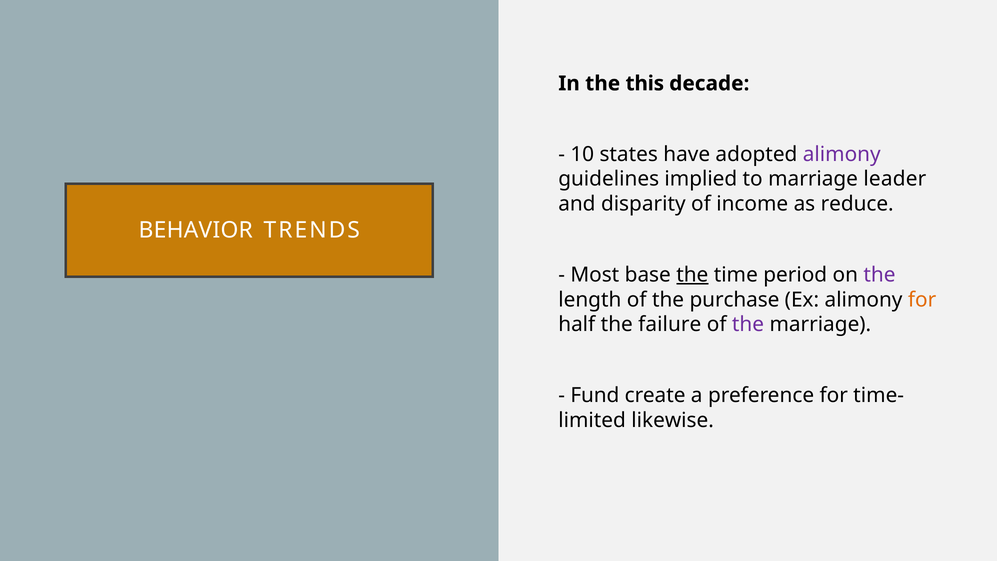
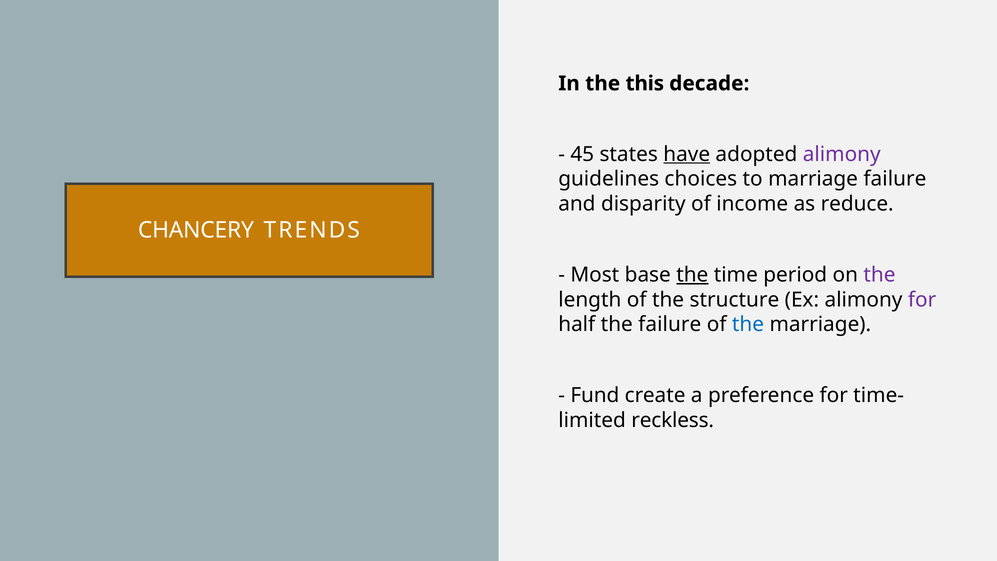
10: 10 -> 45
have underline: none -> present
implied: implied -> choices
marriage leader: leader -> failure
BEHAVIOR: BEHAVIOR -> CHANCERY
purchase: purchase -> structure
for at (922, 300) colour: orange -> purple
the at (748, 325) colour: purple -> blue
likewise: likewise -> reckless
